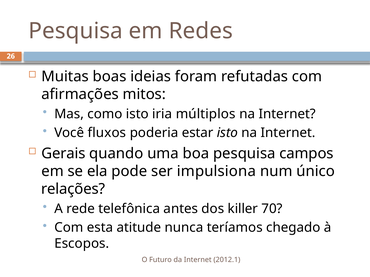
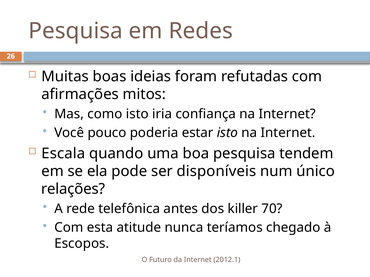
múltiplos: múltiplos -> confiança
fluxos: fluxos -> pouco
Gerais: Gerais -> Escala
campos: campos -> tendem
impulsiona: impulsiona -> disponíveis
